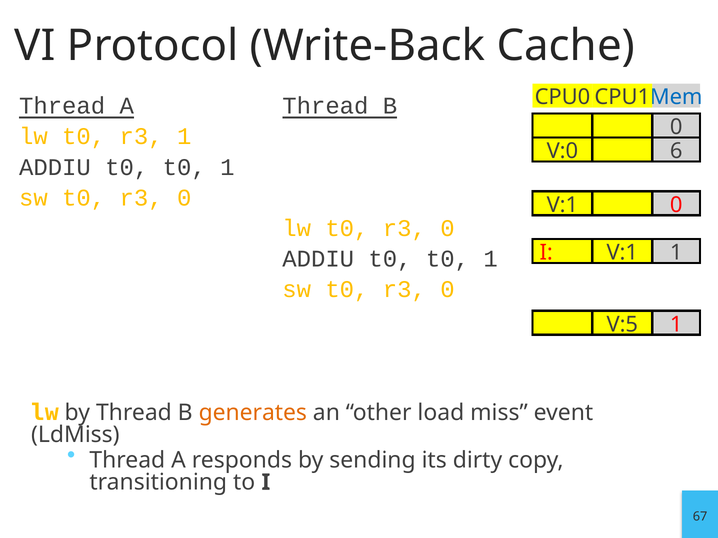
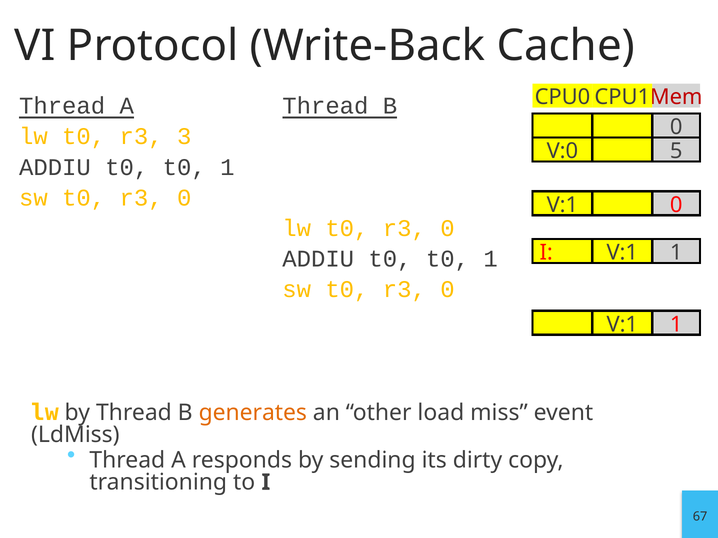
Mem colour: blue -> red
r3 1: 1 -> 3
6: 6 -> 5
V:5 at (622, 325): V:5 -> V:1
